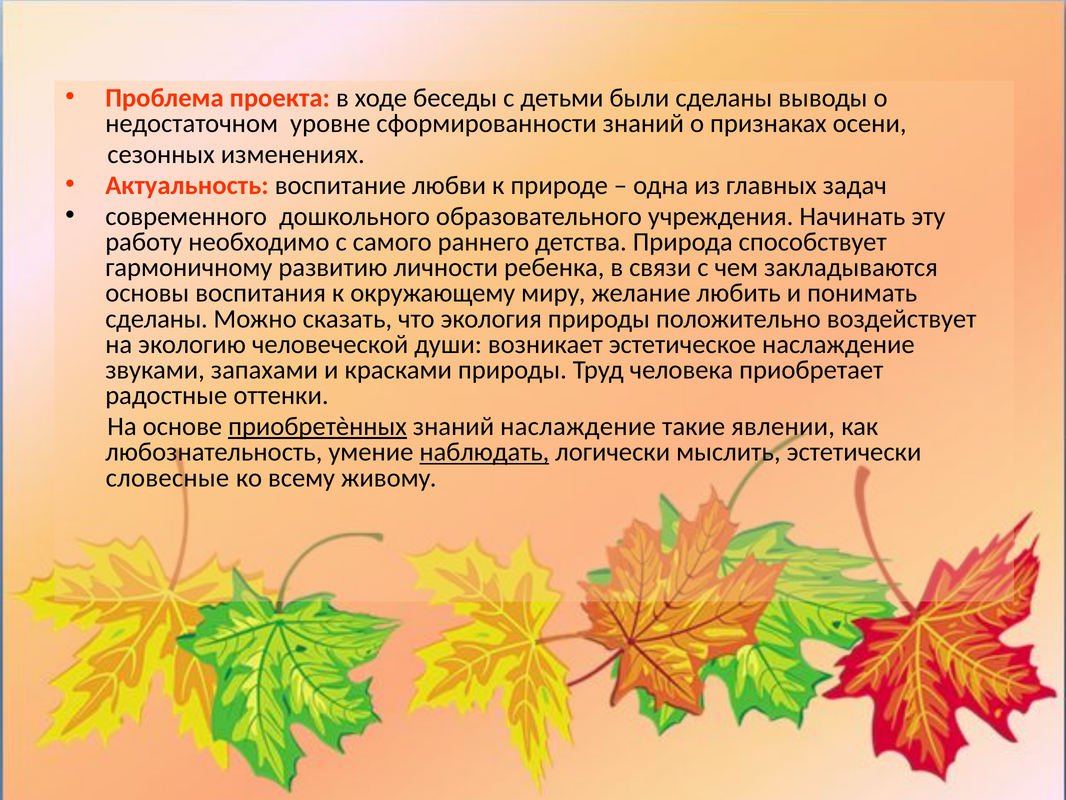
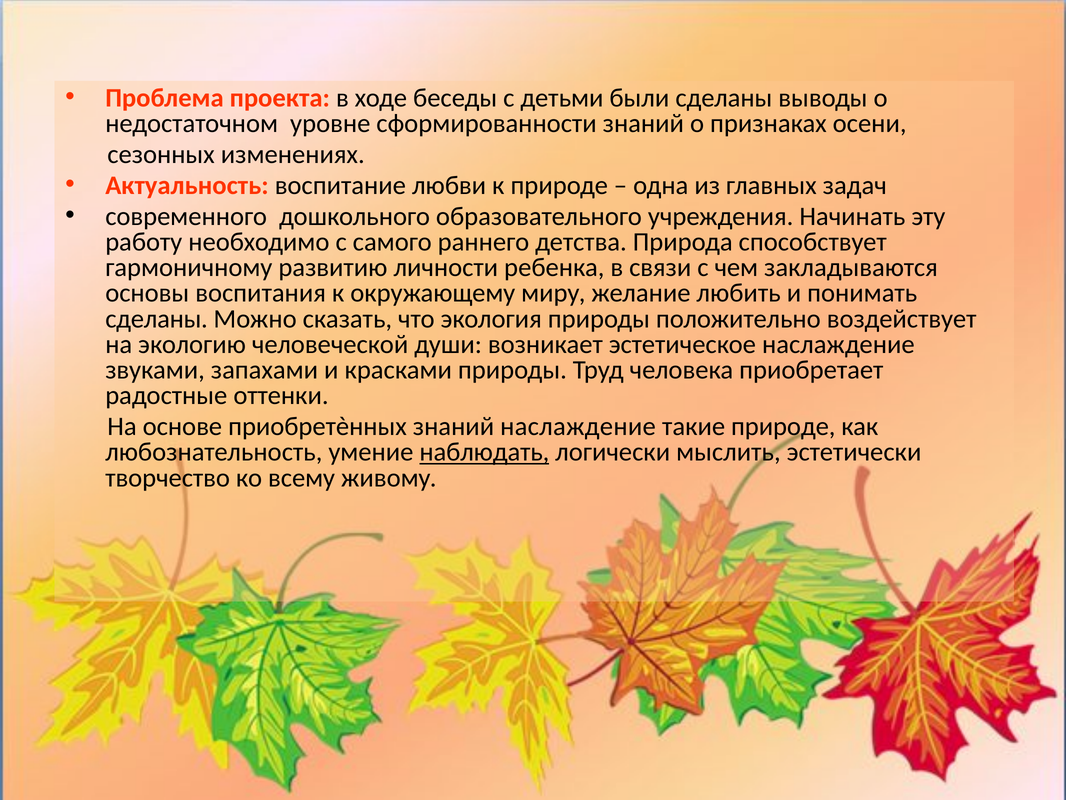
приобретѐнных underline: present -> none
такие явлении: явлении -> природе
словесные: словесные -> творчество
